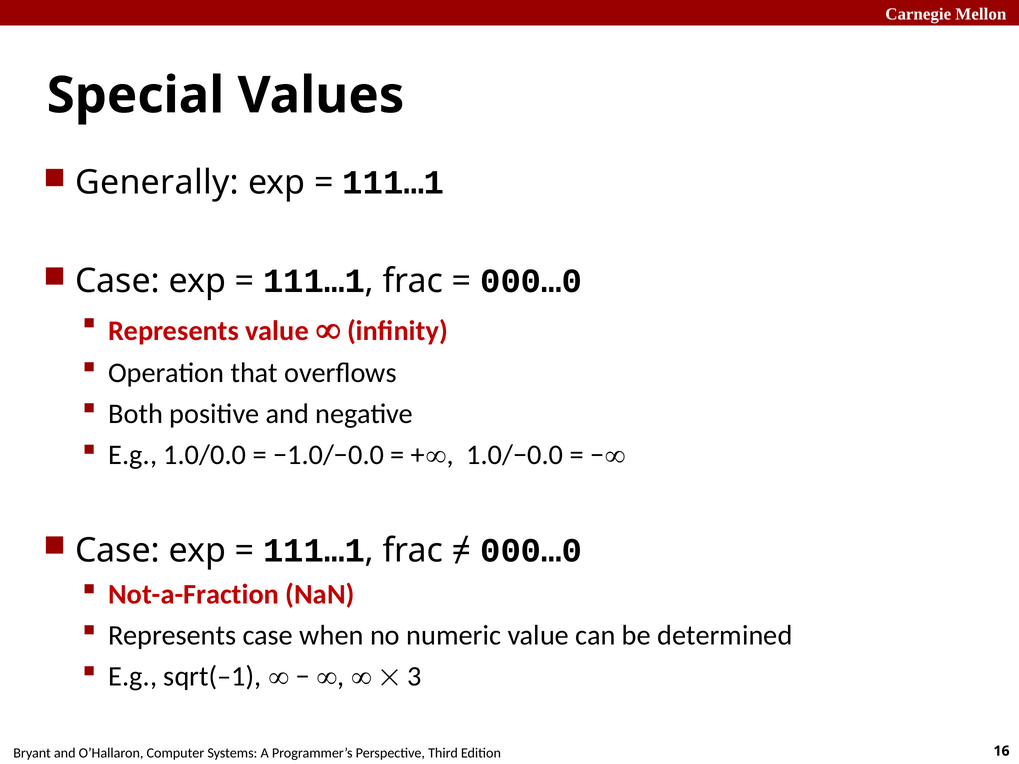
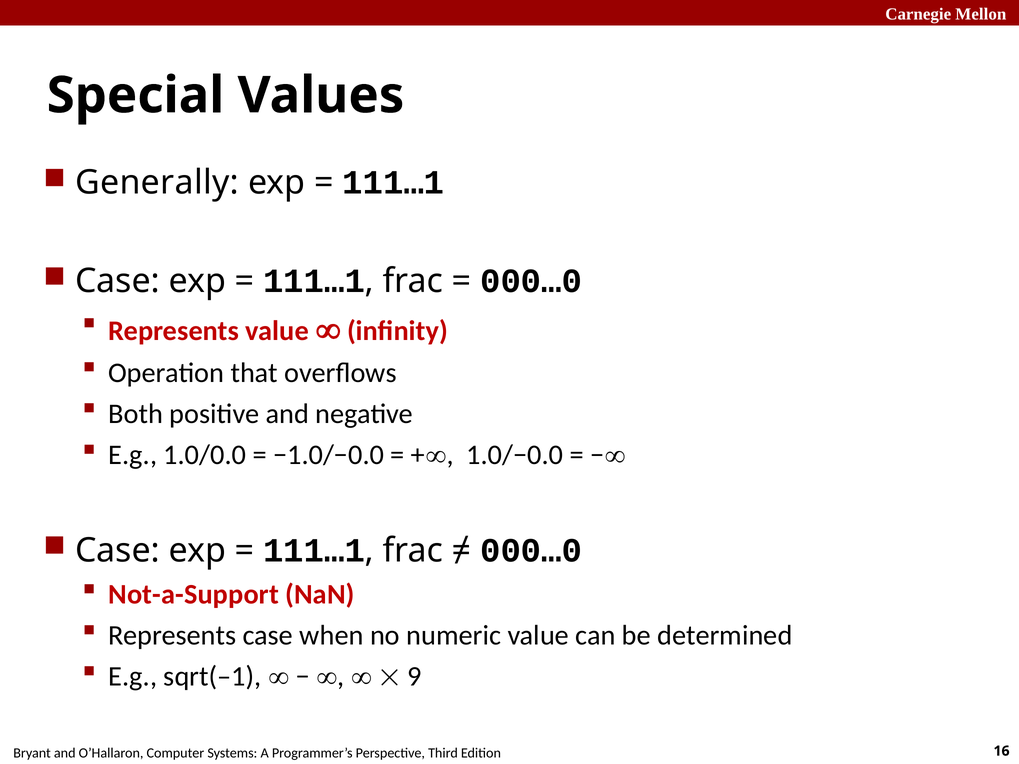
Not-a-Fraction: Not-a-Fraction -> Not-a-Support
3: 3 -> 9
